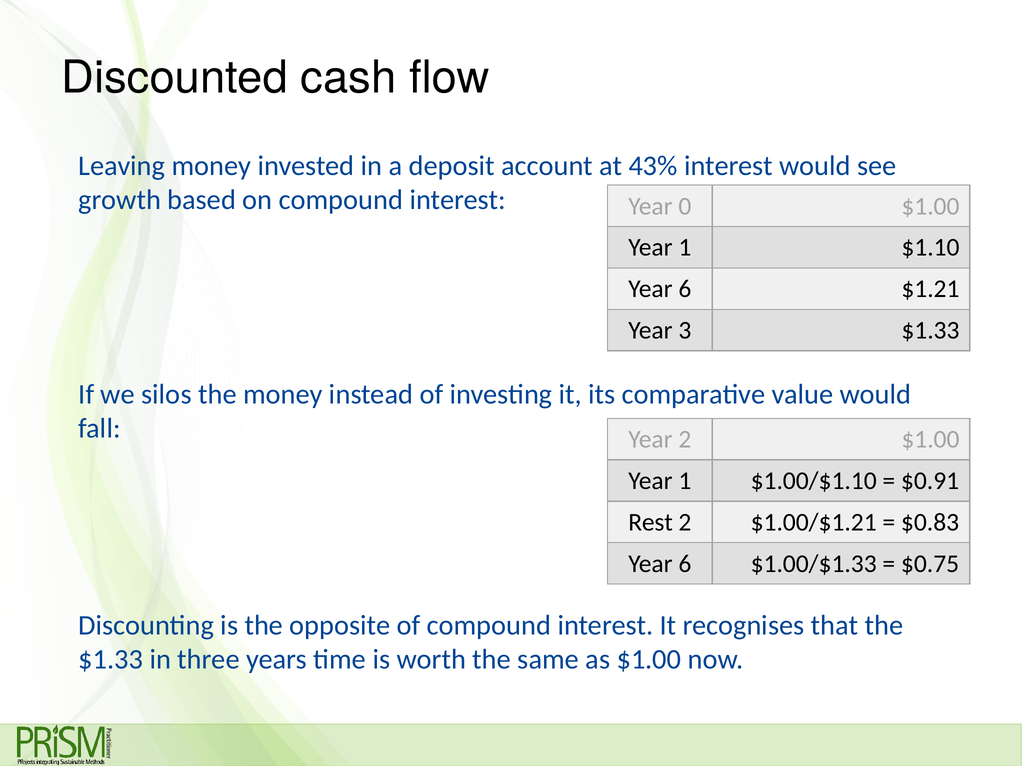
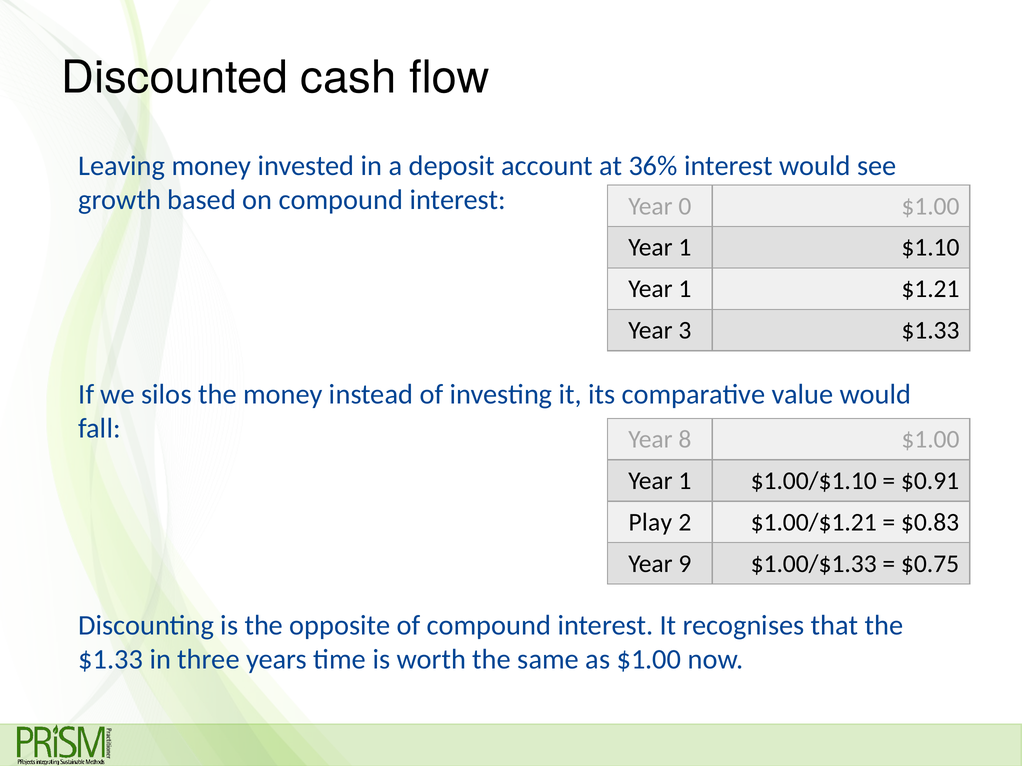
43%: 43% -> 36%
6 at (685, 289): 6 -> 1
Year 2: 2 -> 8
Rest: Rest -> Play
6 at (685, 564): 6 -> 9
